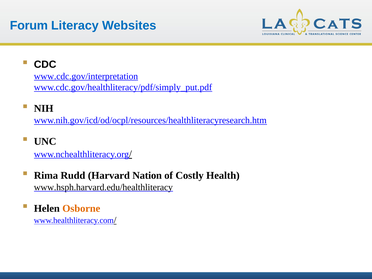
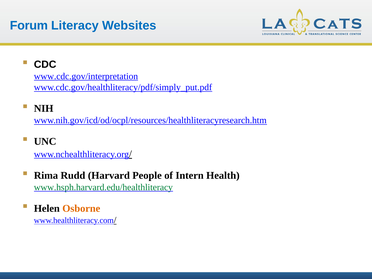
Nation: Nation -> People
Costly: Costly -> Intern
www.hsph.harvard.edu/healthliteracy colour: black -> green
